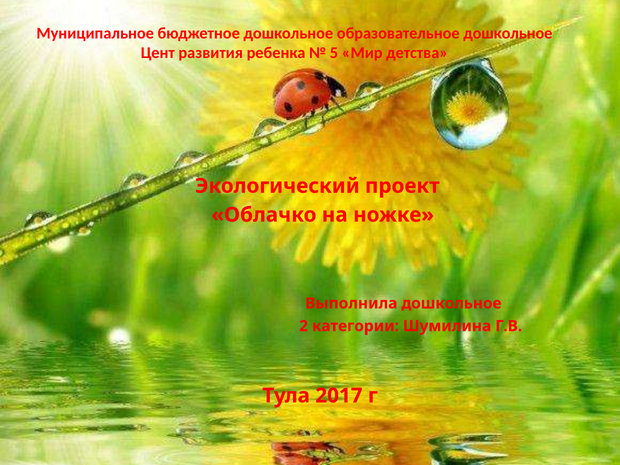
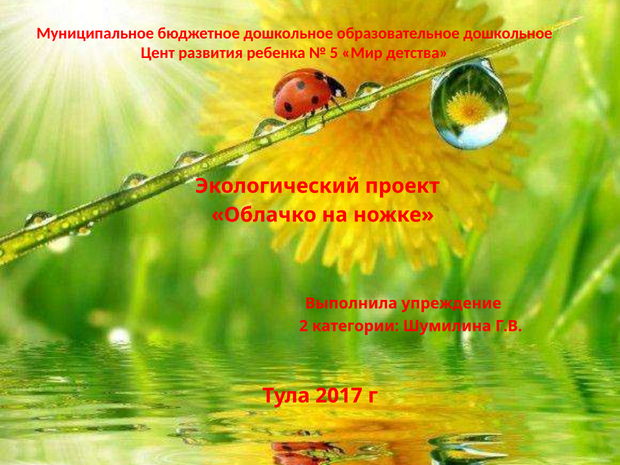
Выполнила дошкольное: дошкольное -> упреждение
